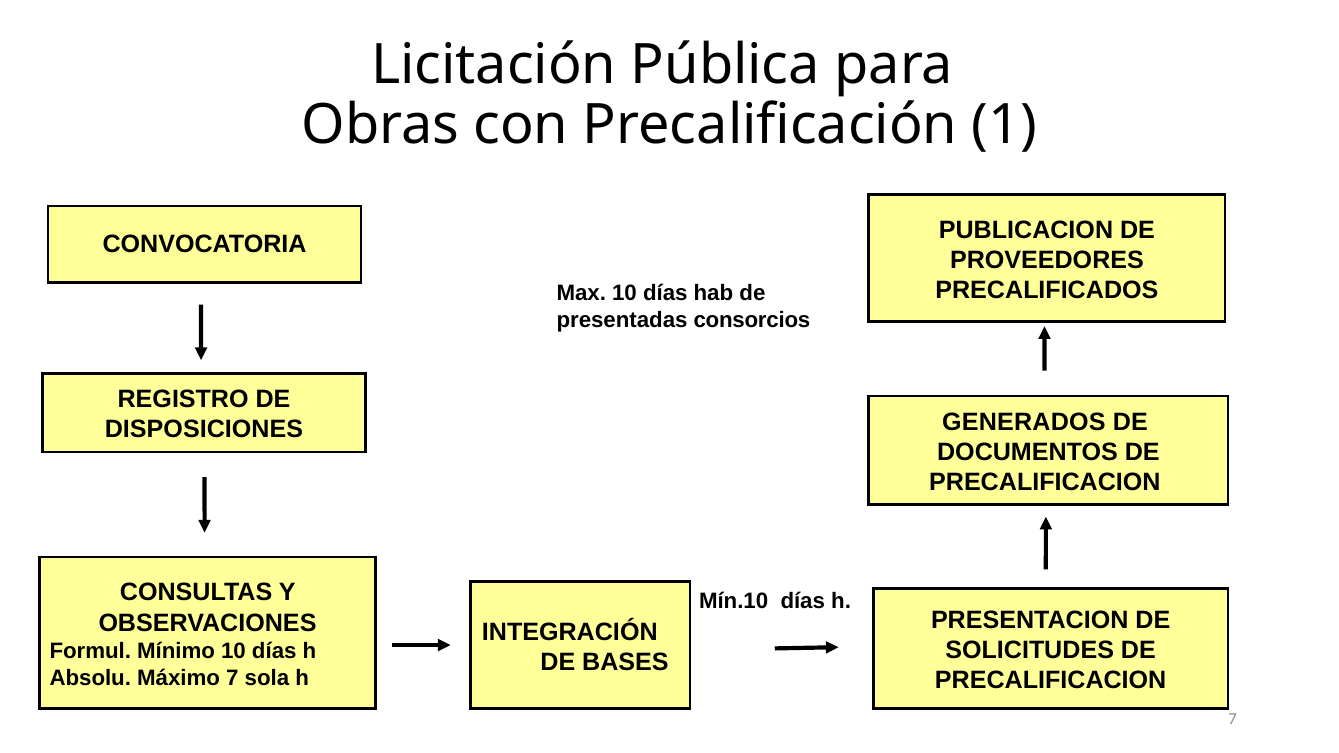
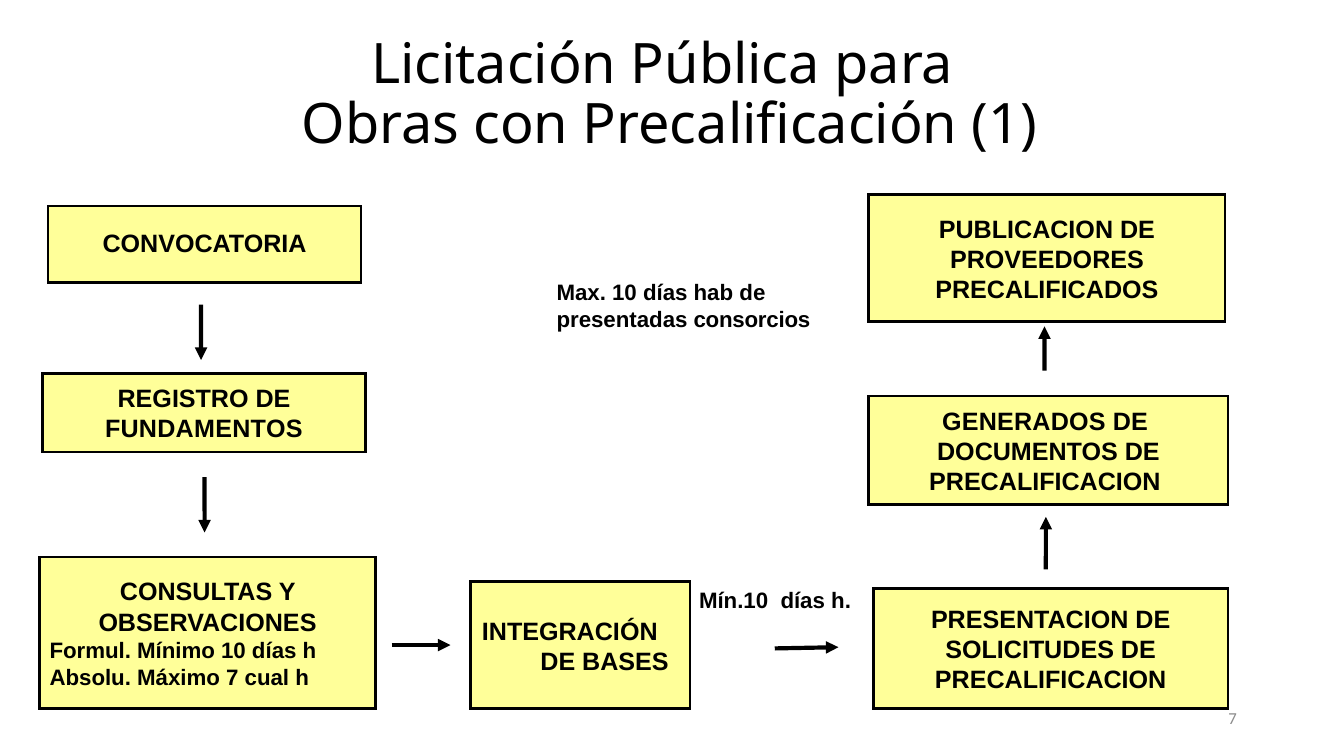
DISPOSICIONES: DISPOSICIONES -> FUNDAMENTOS
sola: sola -> cual
